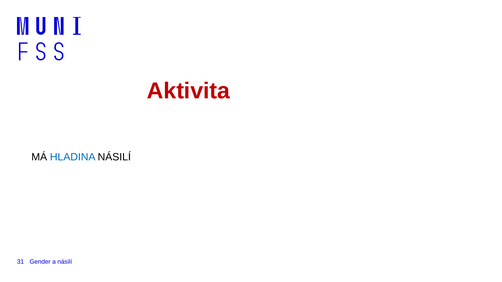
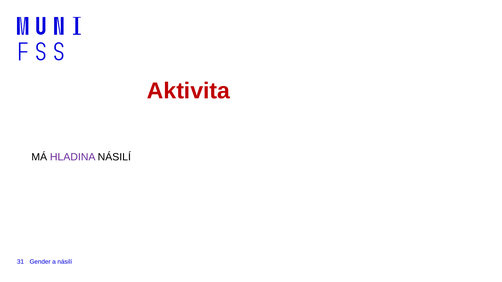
HLADINA colour: blue -> purple
